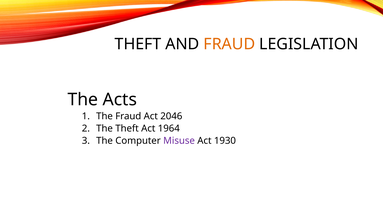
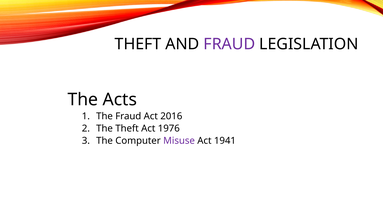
FRAUD at (229, 44) colour: orange -> purple
2046: 2046 -> 2016
1964: 1964 -> 1976
1930: 1930 -> 1941
